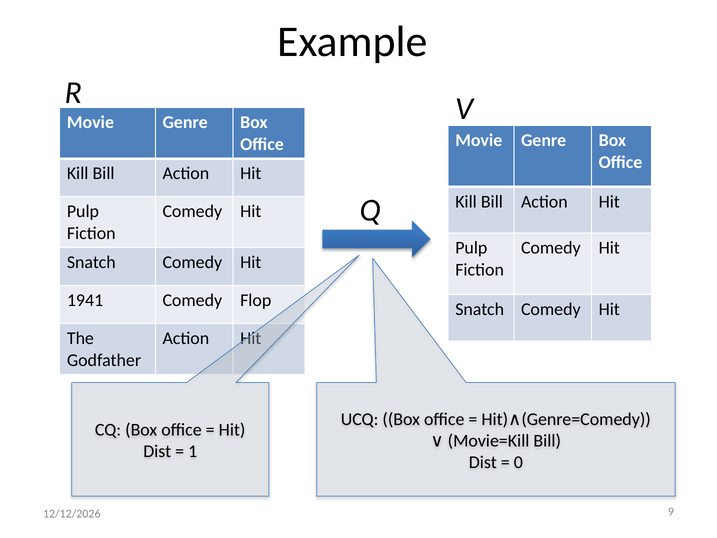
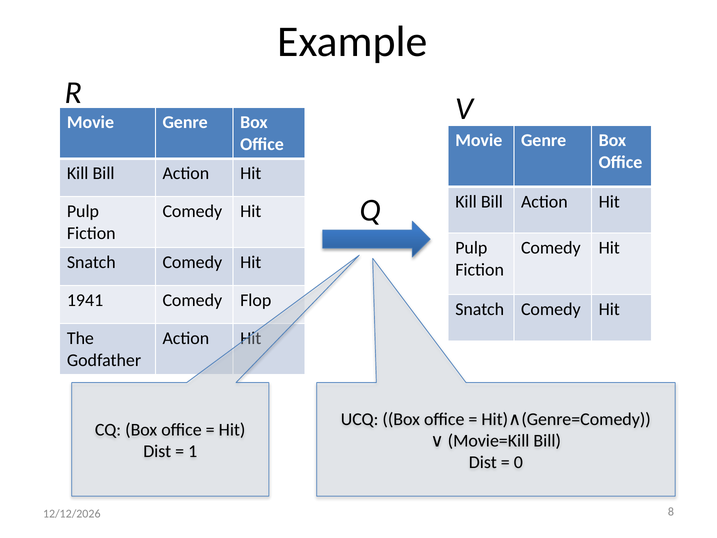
9: 9 -> 8
